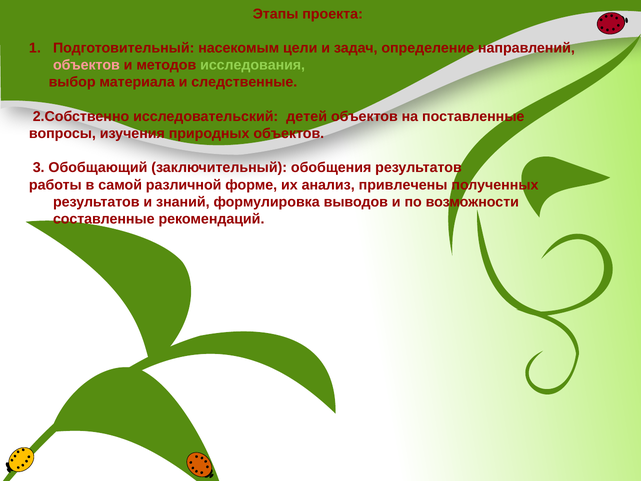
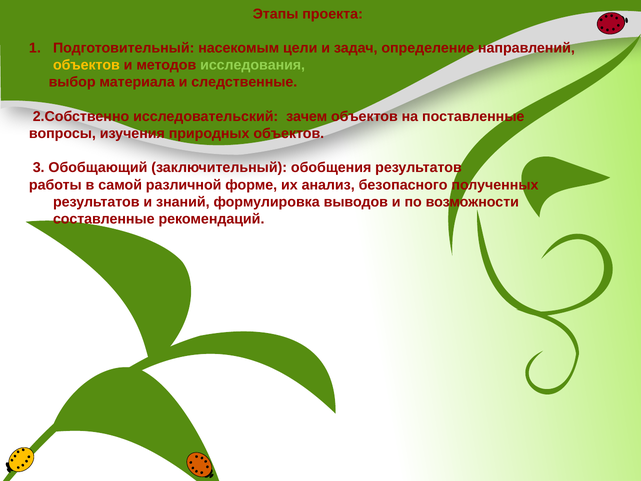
объектов at (86, 65) colour: pink -> yellow
детей: детей -> зачем
привлечены: привлечены -> безопасного
